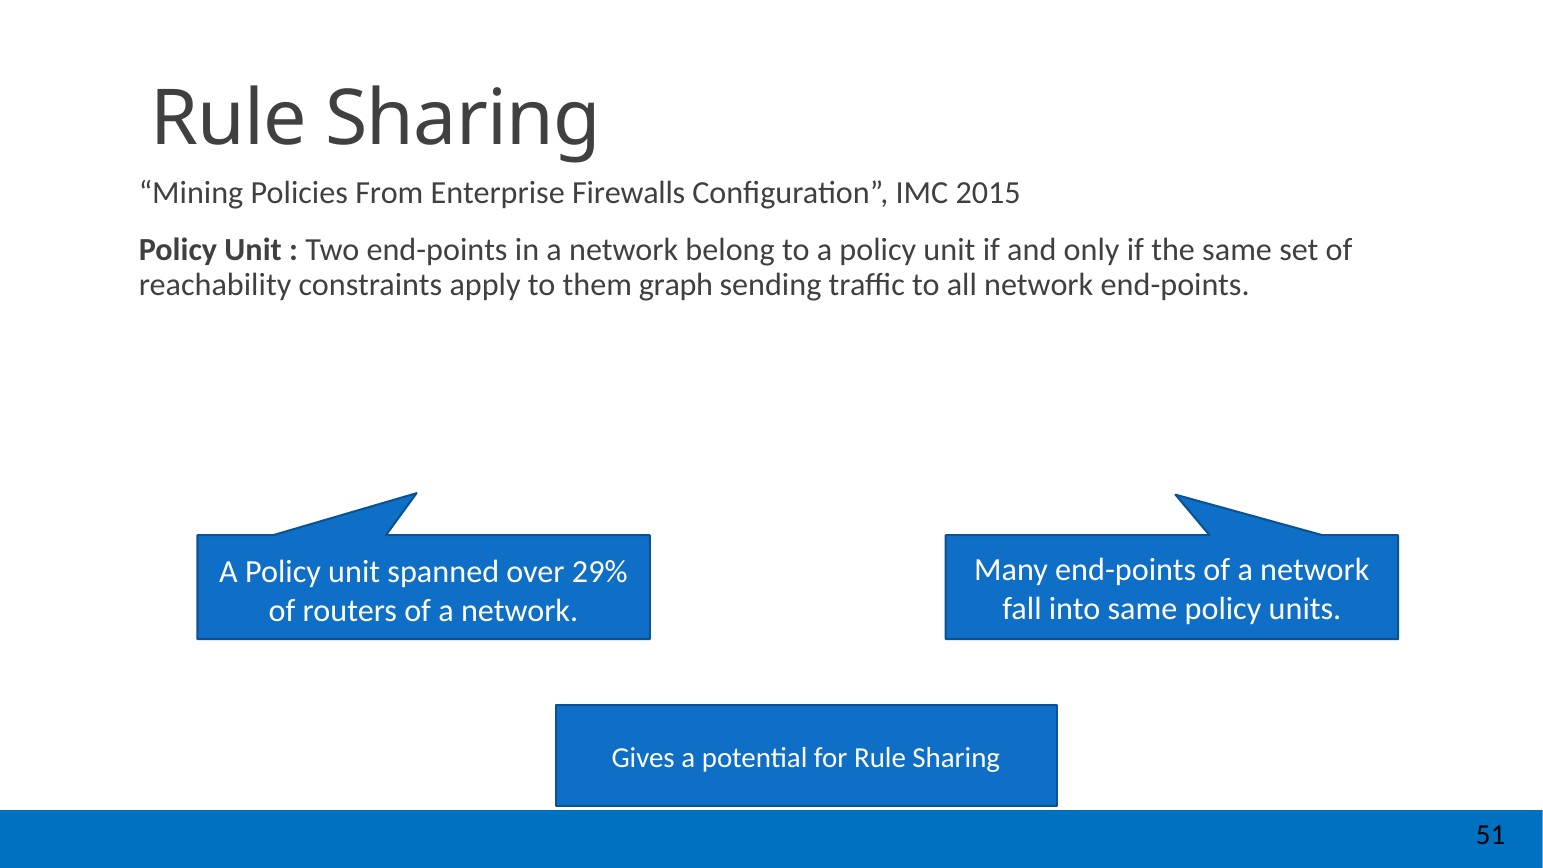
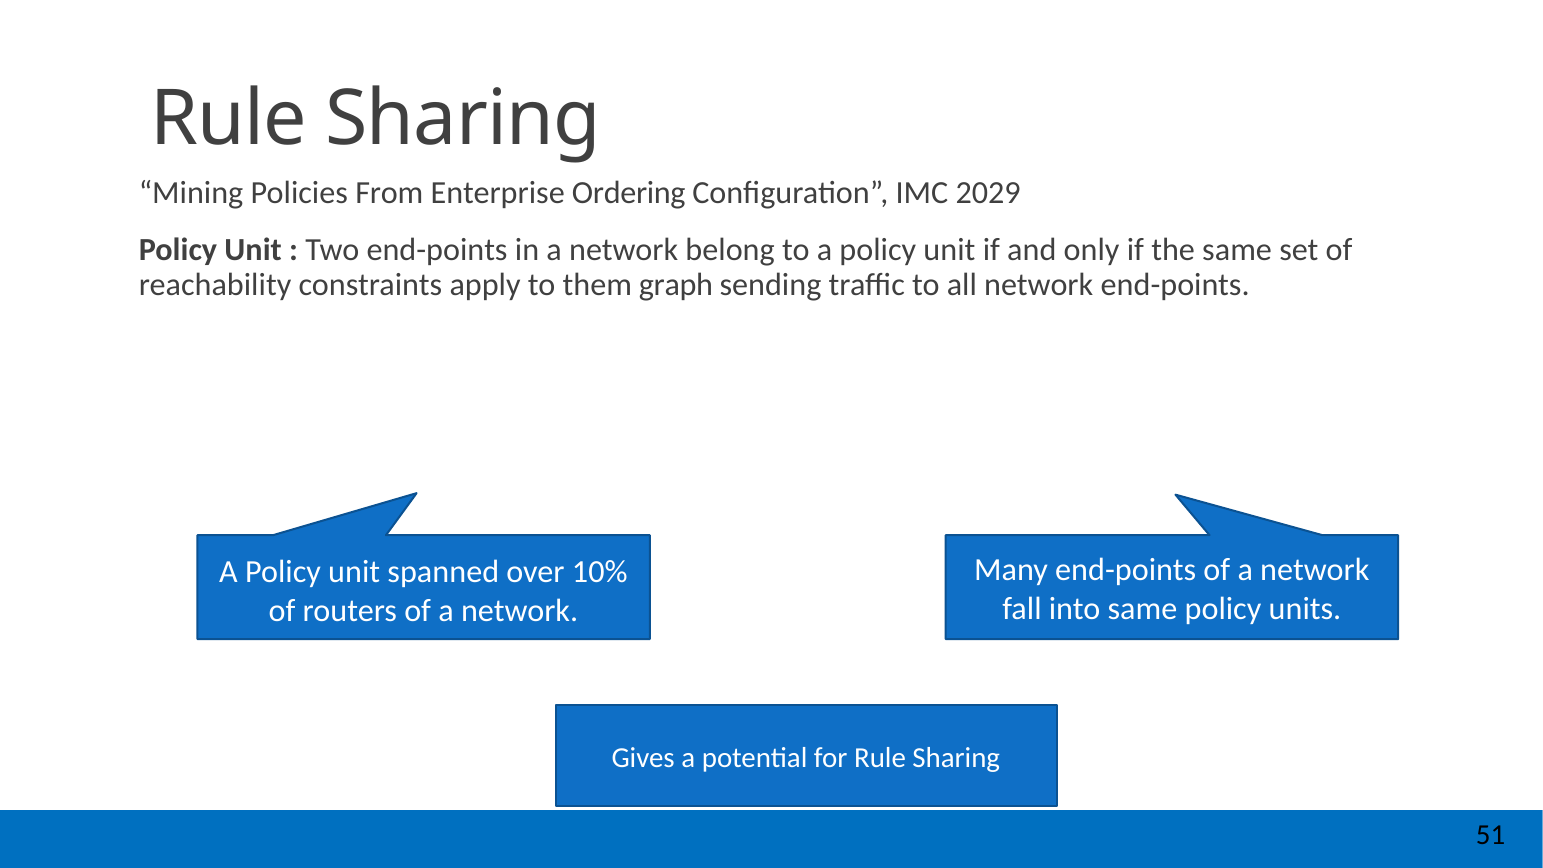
Firewalls: Firewalls -> Ordering
2015: 2015 -> 2029
29%: 29% -> 10%
